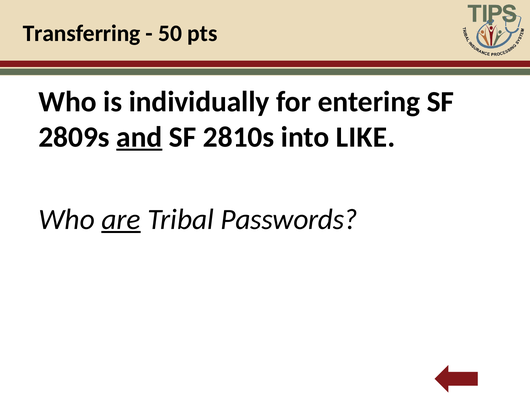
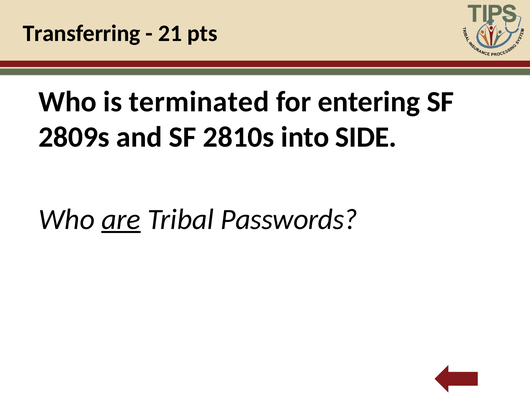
50: 50 -> 21
individually: individually -> terminated
and underline: present -> none
LIKE: LIKE -> SIDE
